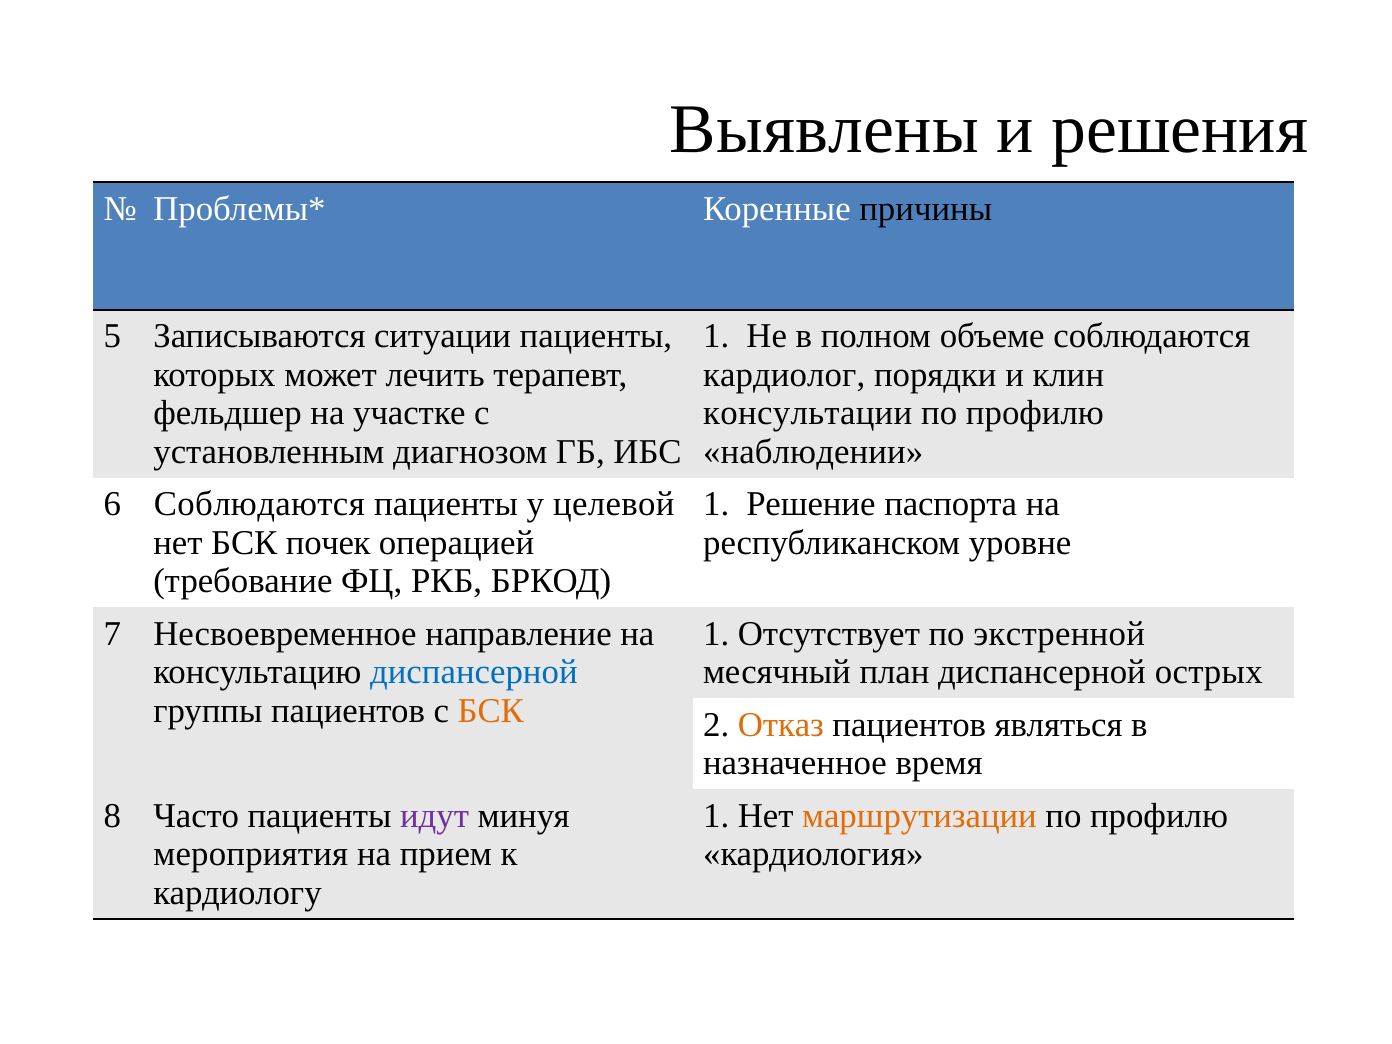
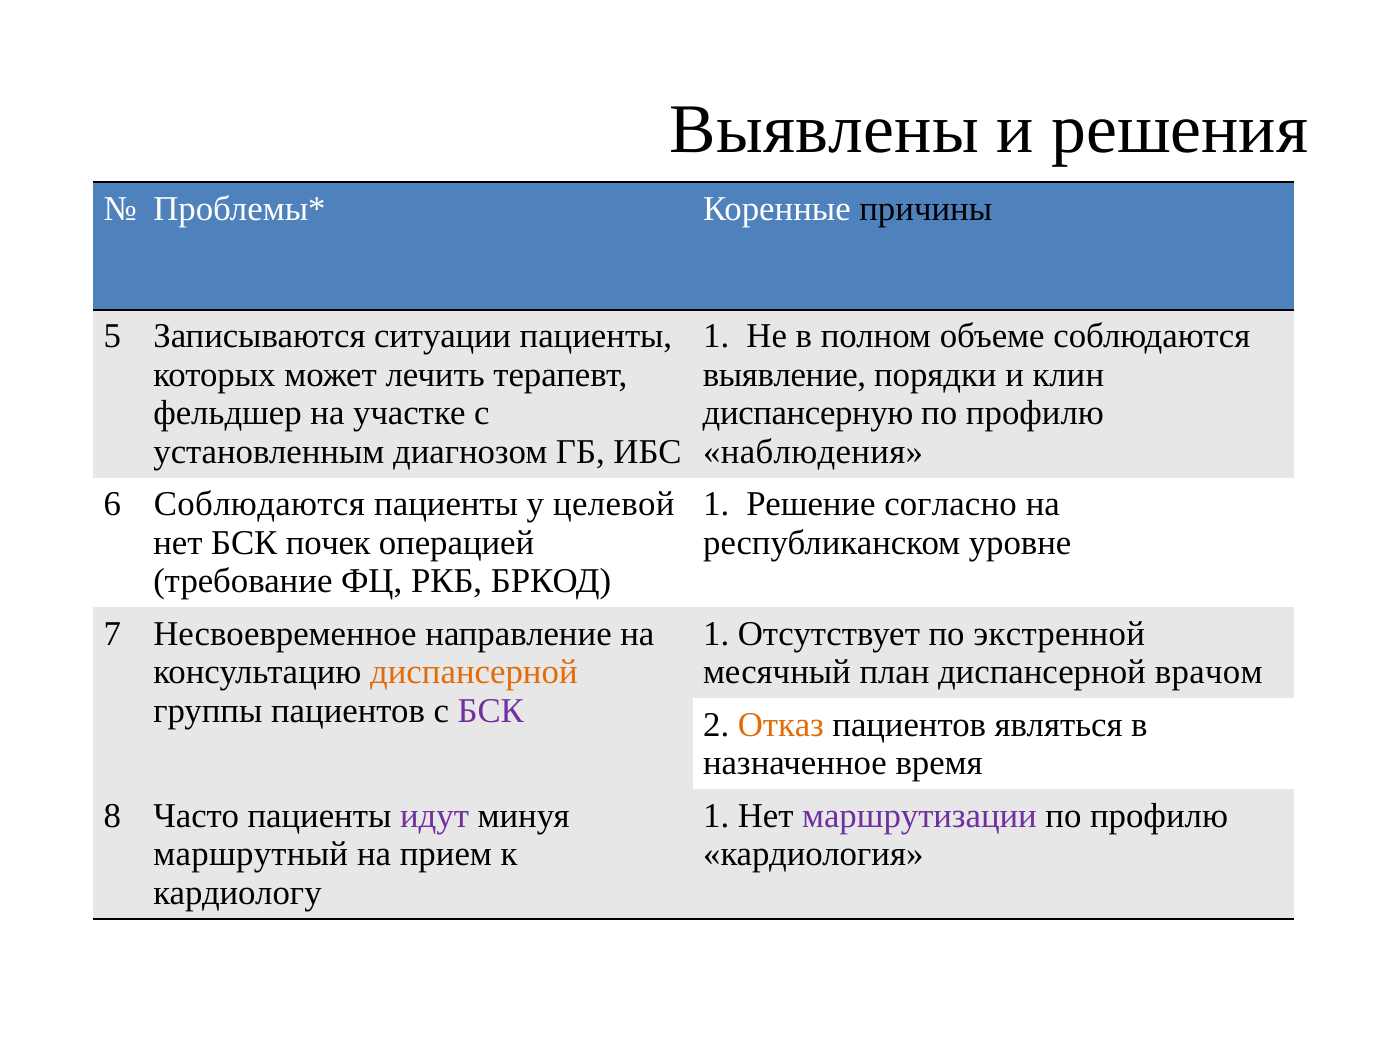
кардиолог: кардиолог -> выявление
консультации: консультации -> диспансерную
наблюдении: наблюдении -> наблюдения
паспорта: паспорта -> согласно
диспансерной at (474, 672) colour: blue -> orange
острых: острых -> врачом
БСК at (491, 711) colour: orange -> purple
маршрутизации colour: orange -> purple
мероприятия: мероприятия -> маршрутный
